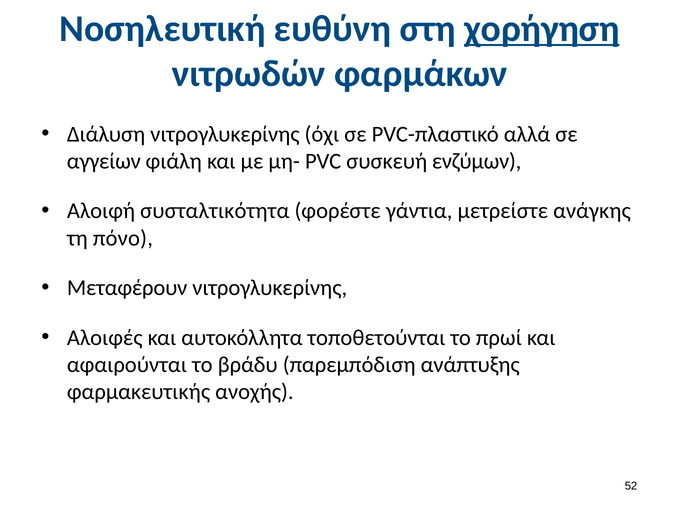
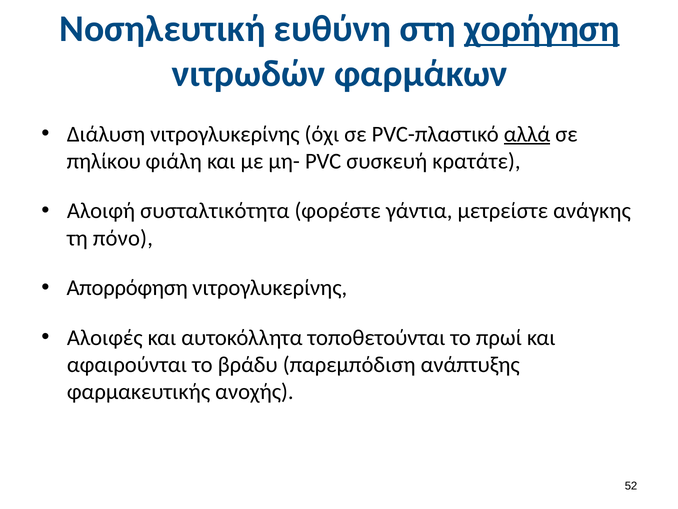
αλλά underline: none -> present
αγγείων: αγγείων -> πηλίκου
ενζύμων: ενζύμων -> κρατάτε
Μεταφέρουν: Μεταφέρουν -> Απορρόφηση
